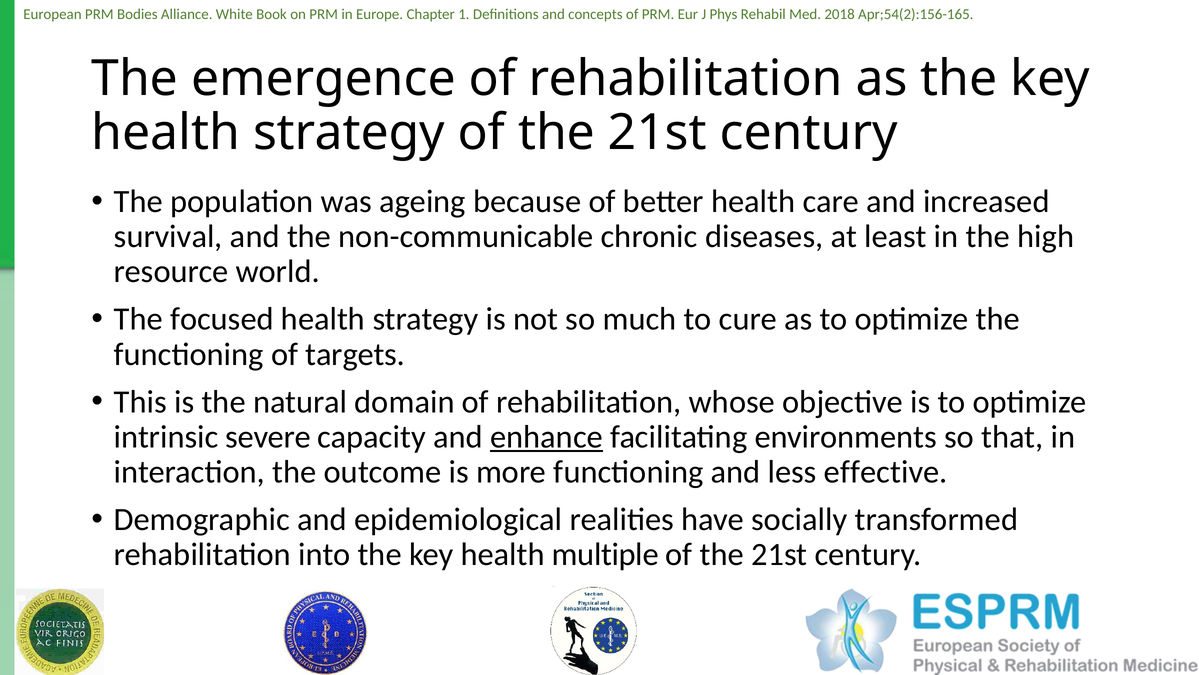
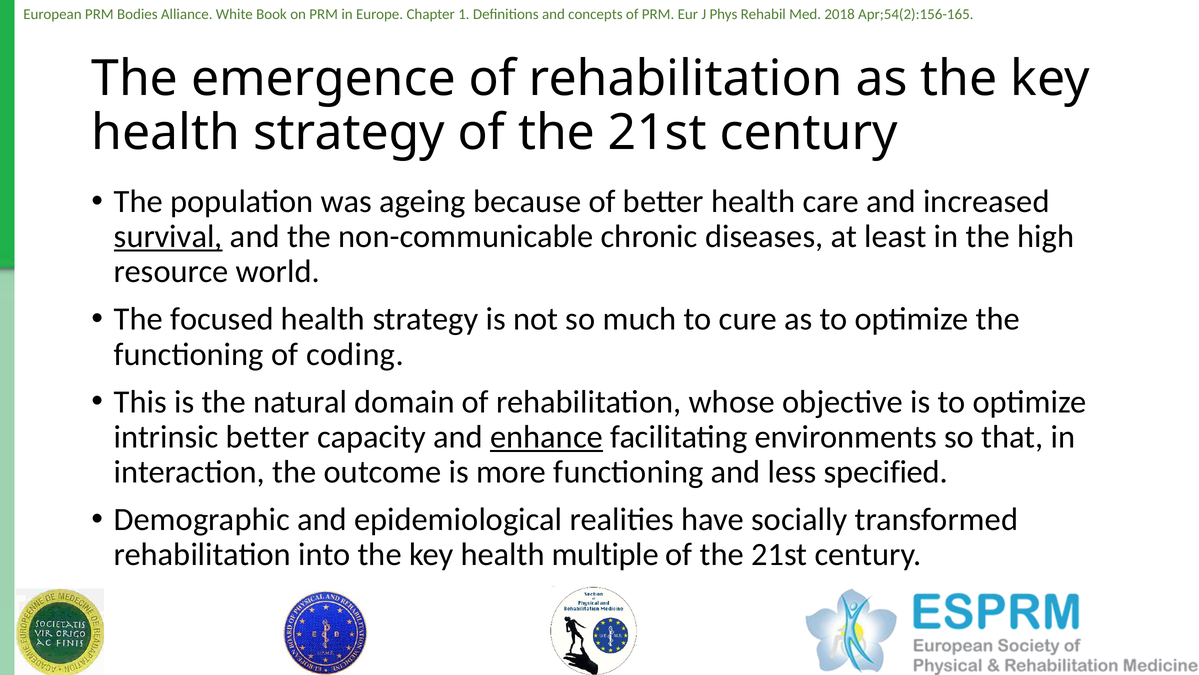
survival underline: none -> present
targets: targets -> coding
intrinsic severe: severe -> better
effective: effective -> specified
